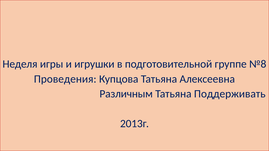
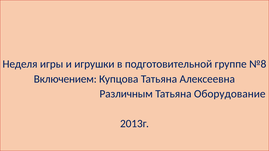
Проведения: Проведения -> Включением
Поддерживать: Поддерживать -> Оборудование
